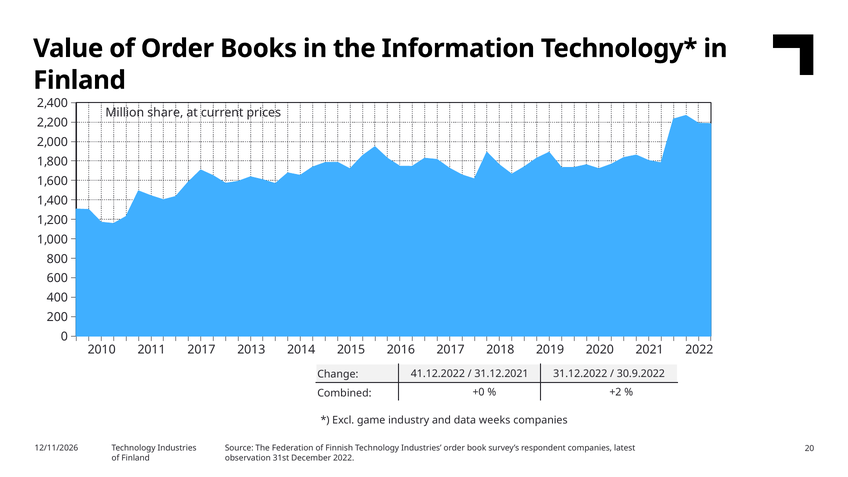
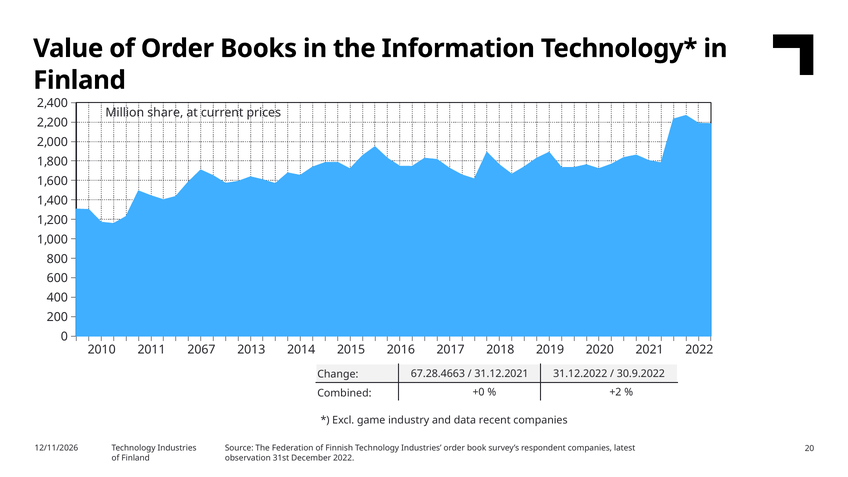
2011 2017: 2017 -> 2067
41.12.2022: 41.12.2022 -> 67.28.4663
weeks: weeks -> recent
